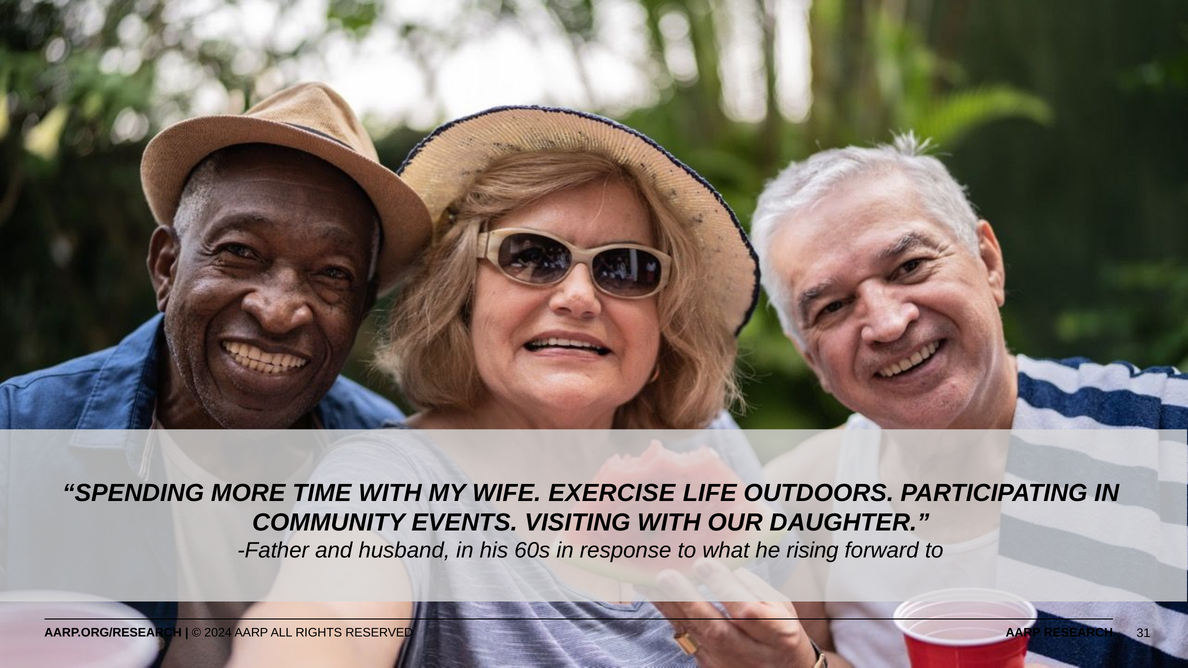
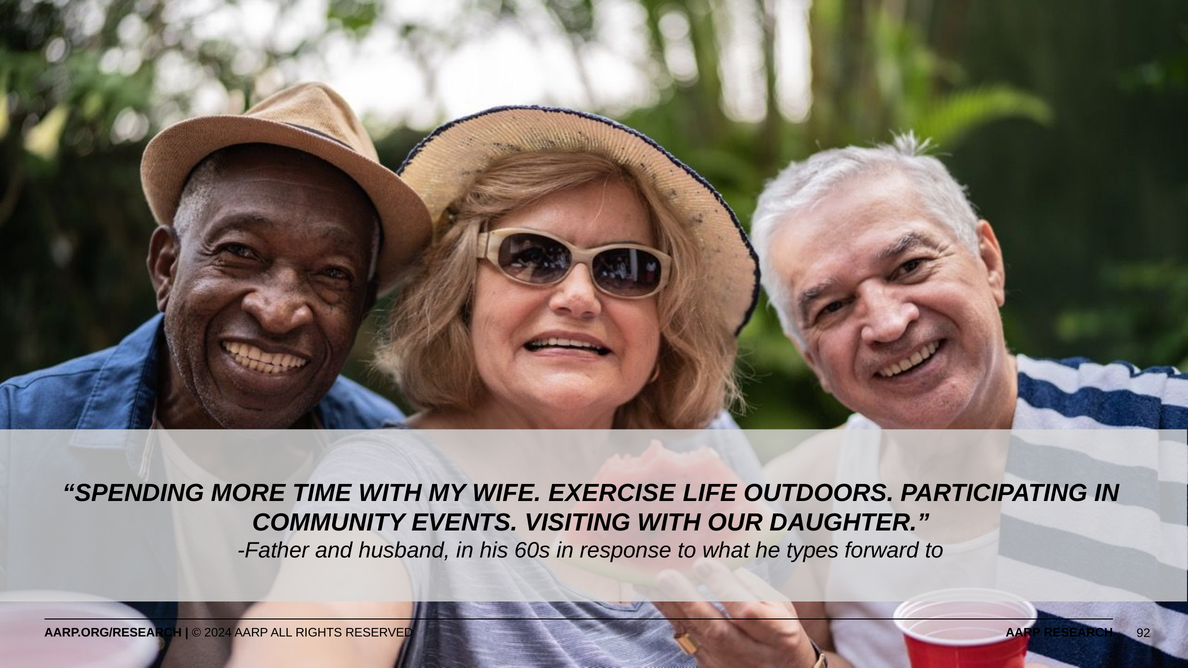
rising: rising -> types
31: 31 -> 92
